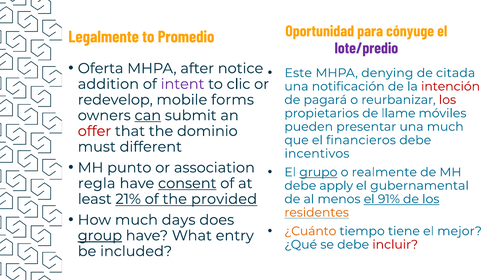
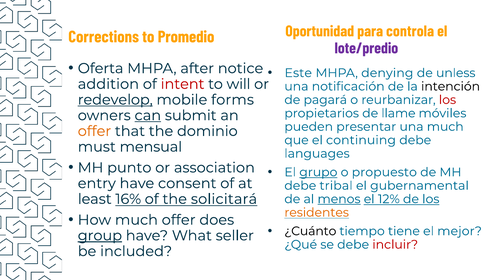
cónyuge: cónyuge -> controla
Legalmente: Legalmente -> Corrections
citada: citada -> unless
intent colour: purple -> red
clic: clic -> will
intención colour: red -> black
redevelop underline: none -> present
offer at (94, 131) colour: red -> orange
financieros: financieros -> continuing
different: different -> mensual
incentivos: incentivos -> languages
realmente: realmente -> propuesto
regla: regla -> entry
consent underline: present -> none
apply: apply -> tribal
21%: 21% -> 16%
provided: provided -> solicitará
menos underline: none -> present
91%: 91% -> 12%
much days: days -> offer
¿Cuánto colour: orange -> black
entry: entry -> seller
